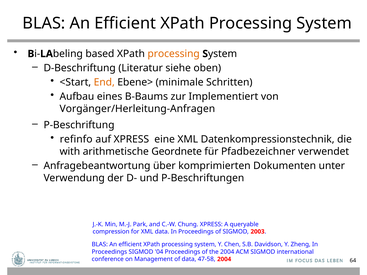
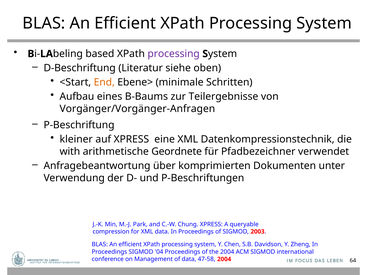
processing at (174, 54) colour: orange -> purple
Implementiert: Implementiert -> Teilergebnisse
Vorgänger/Herleitung-Anfragen: Vorgänger/Herleitung-Anfragen -> Vorgänger/Vorgänger-Anfragen
refinfo: refinfo -> kleiner
